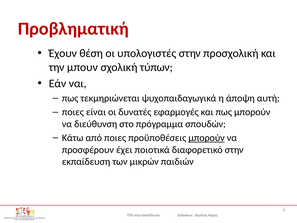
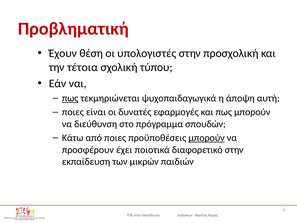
μπουν: μπουν -> τέτοια
τύπων: τύπων -> τύπου
πως at (70, 98) underline: none -> present
